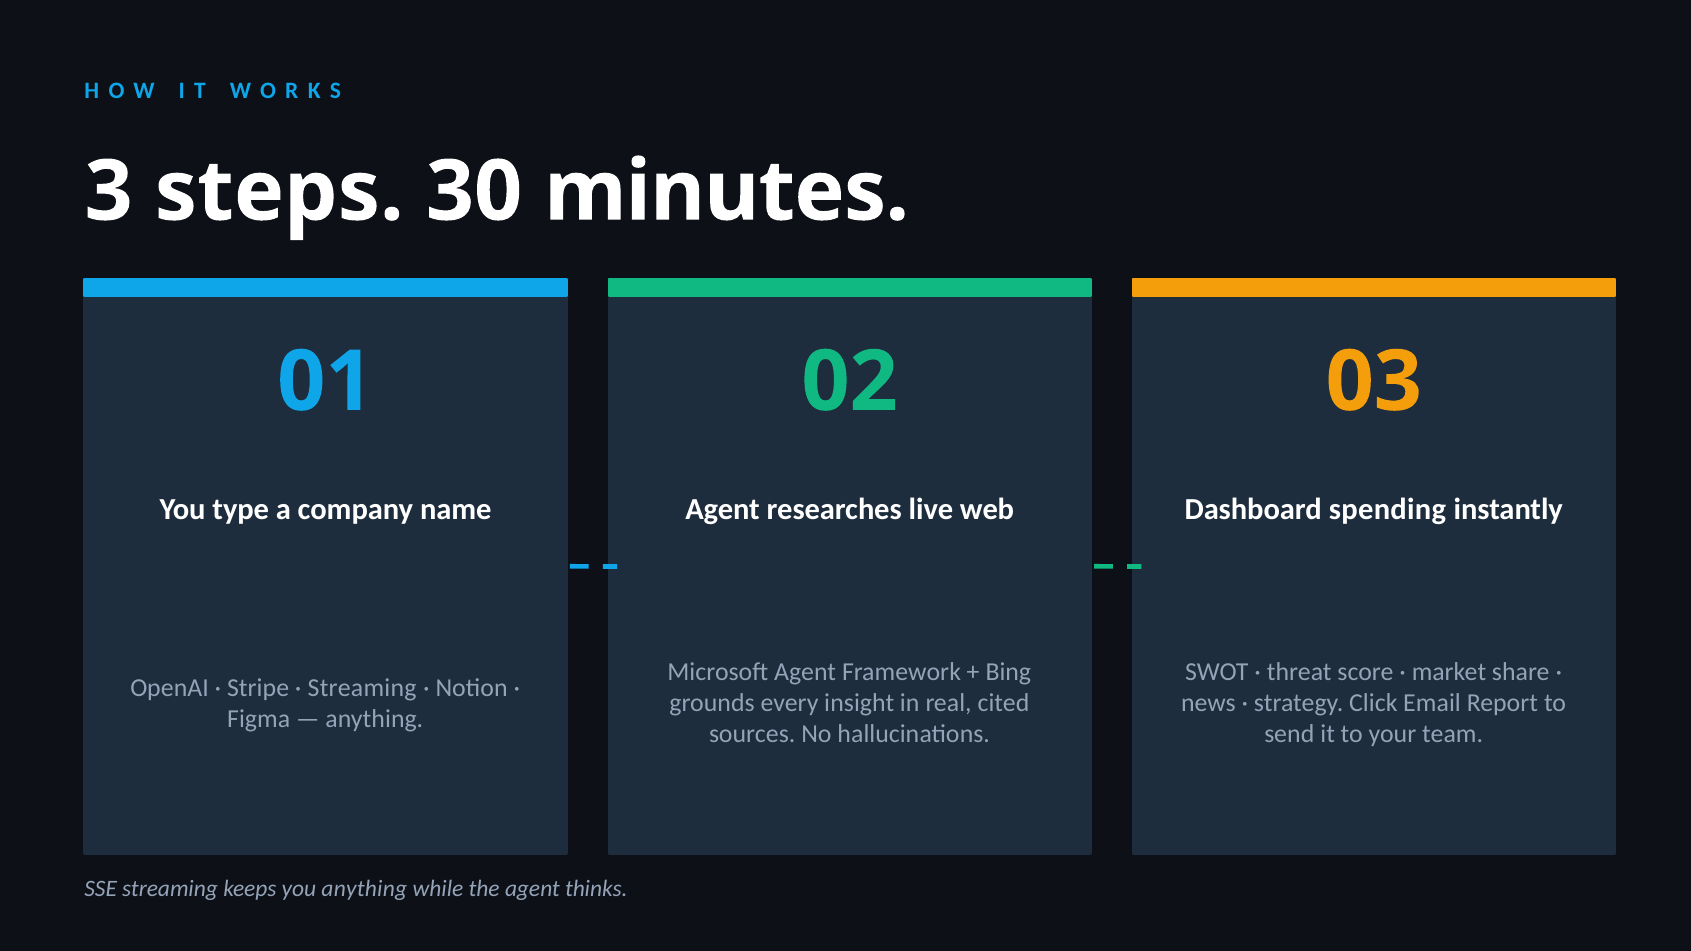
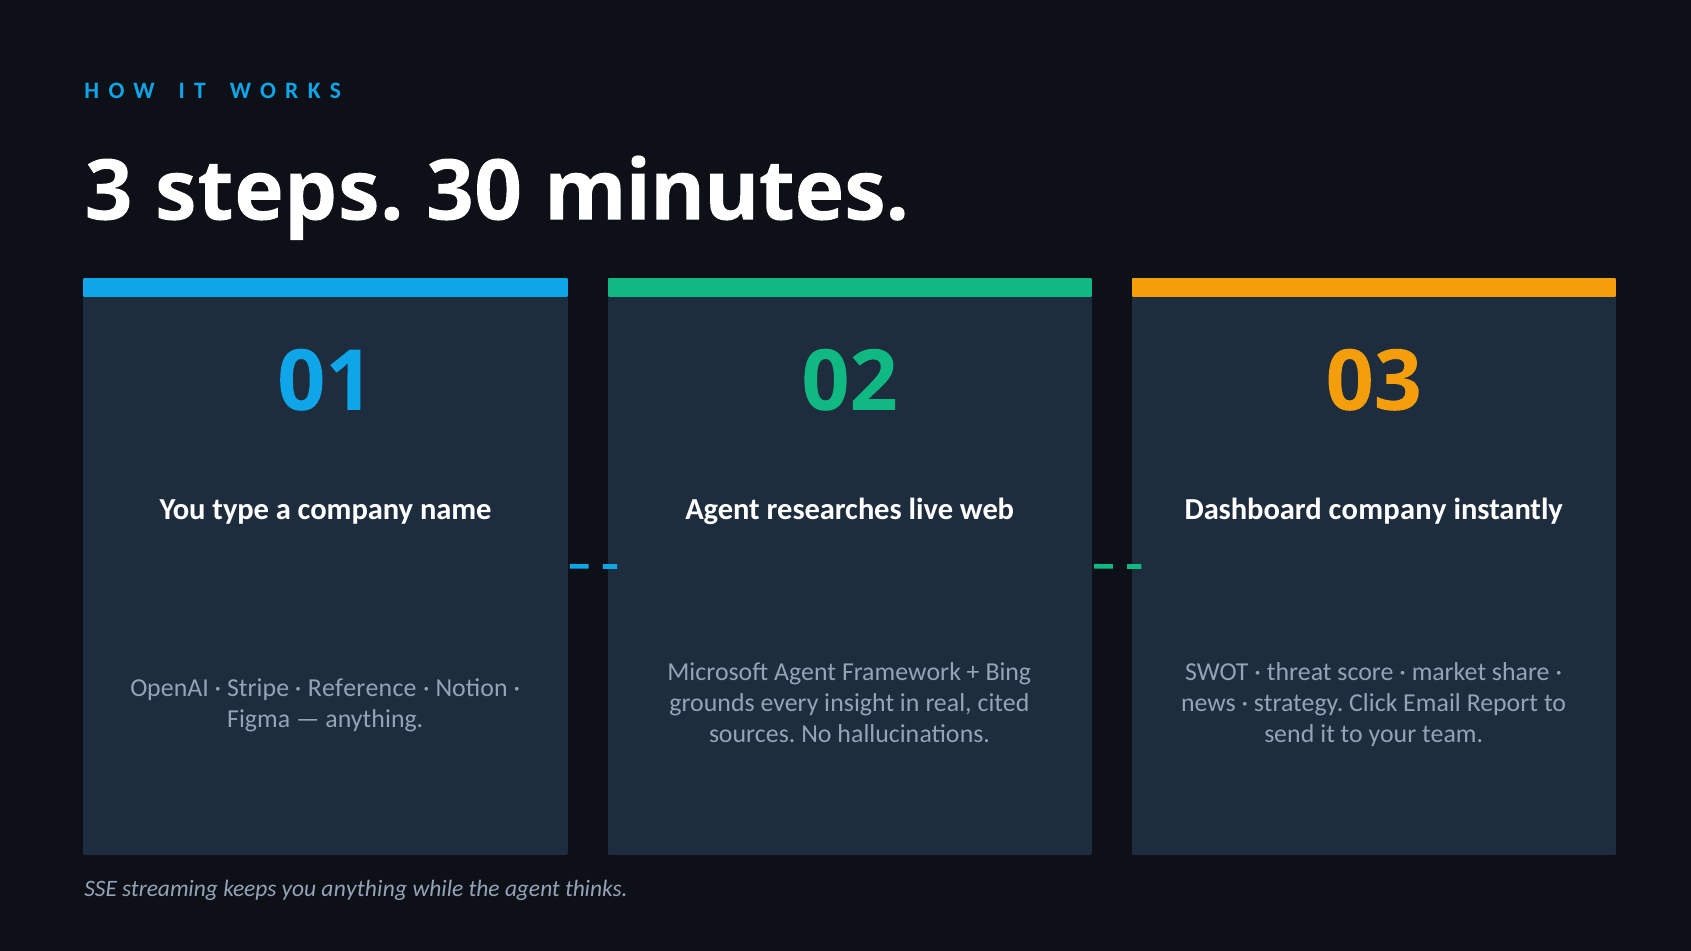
Dashboard spending: spending -> company
Streaming at (362, 688): Streaming -> Reference
